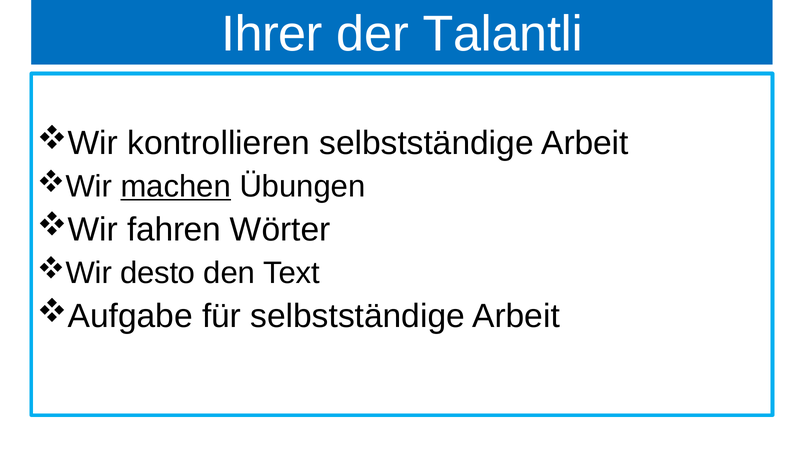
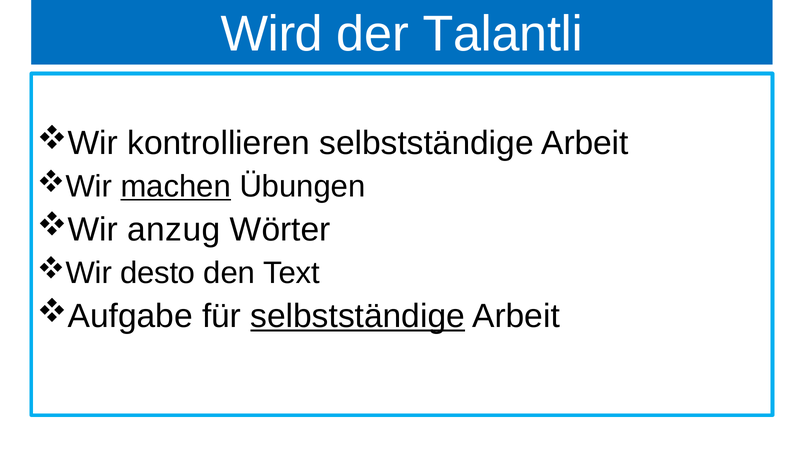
Ihrer: Ihrer -> Wird
fahren: fahren -> anzug
selbstständige at (358, 316) underline: none -> present
